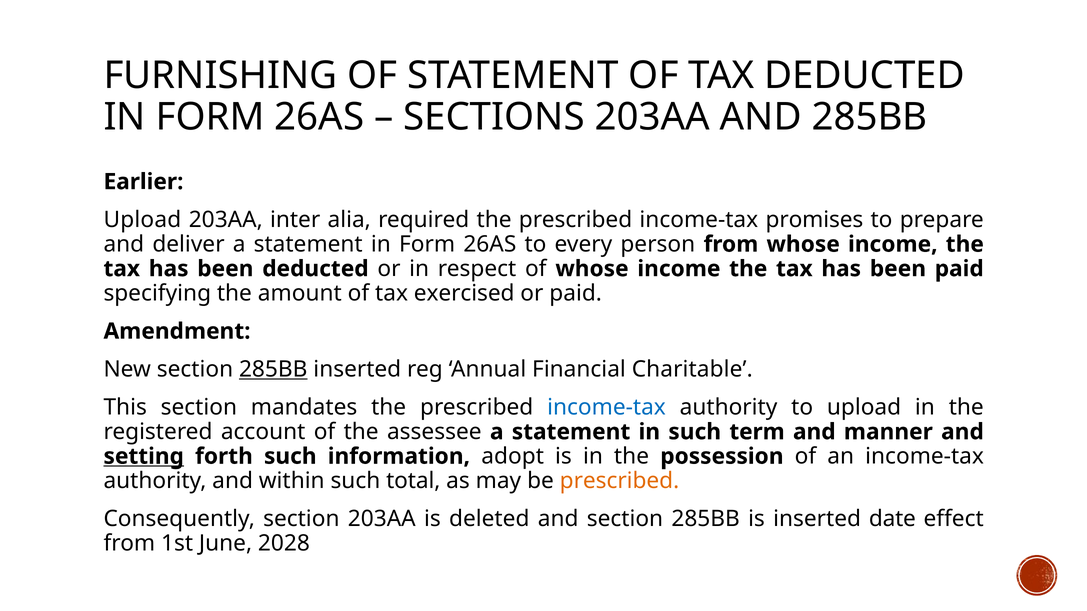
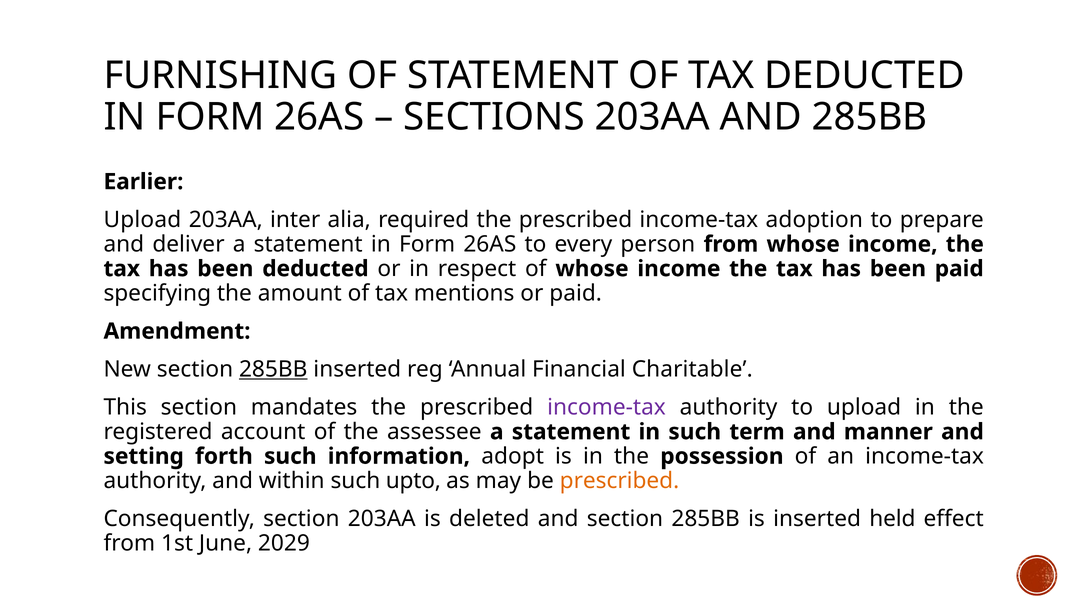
promises: promises -> adoption
exercised: exercised -> mentions
income-tax at (607, 408) colour: blue -> purple
setting underline: present -> none
total: total -> upto
date: date -> held
2028: 2028 -> 2029
